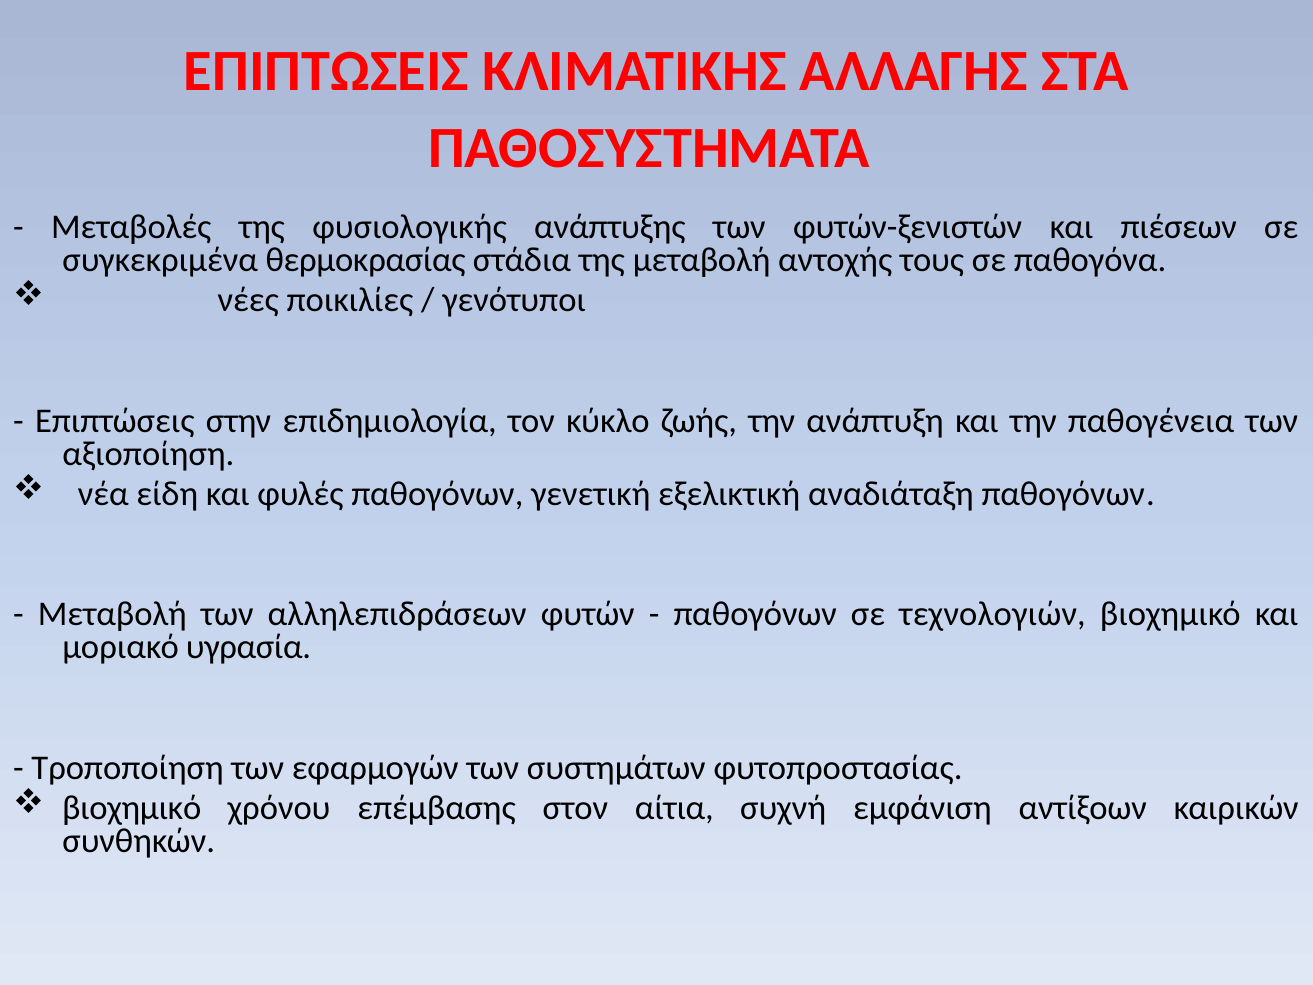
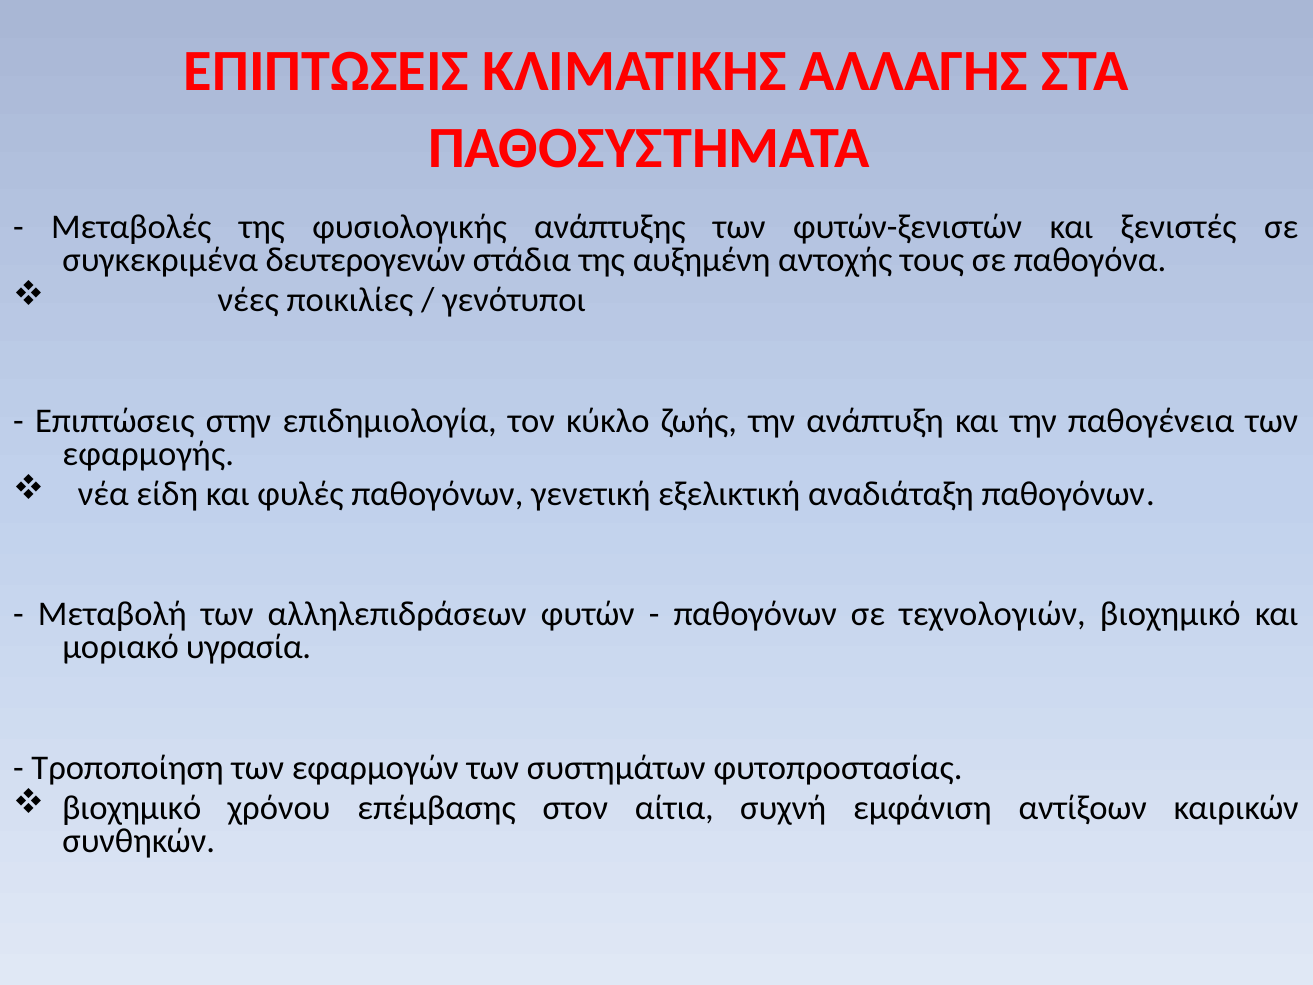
πιέσεων: πιέσεων -> ξενιστές
θερμοκρασίας: θερμοκρασίας -> δευτερογενών
της μεταβολή: μεταβολή -> αυξημένη
αξιοποίηση: αξιοποίηση -> εφαρμογής
